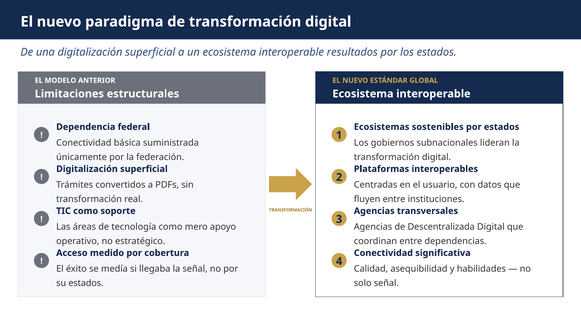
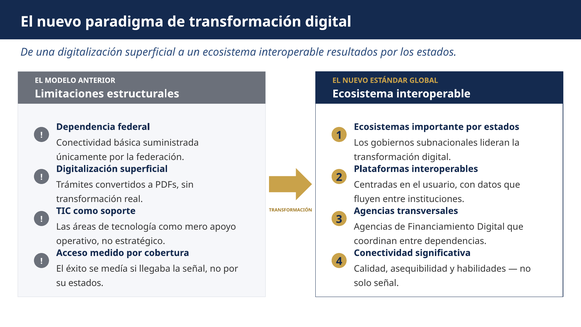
sostenibles: sostenibles -> importante
Descentralizada: Descentralizada -> Financiamiento
